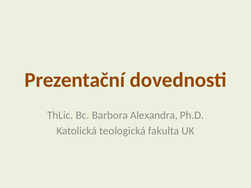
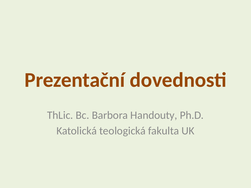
Alexandra: Alexandra -> Handouty
